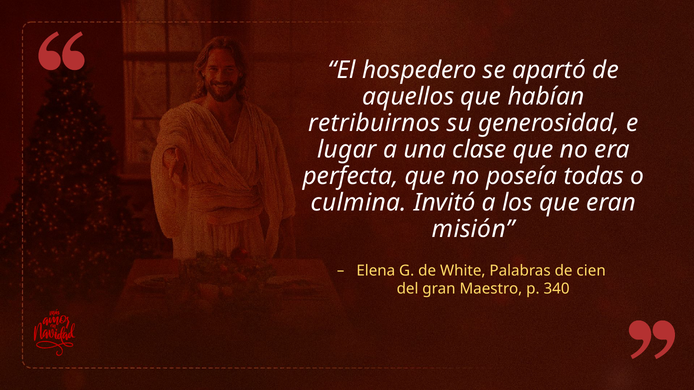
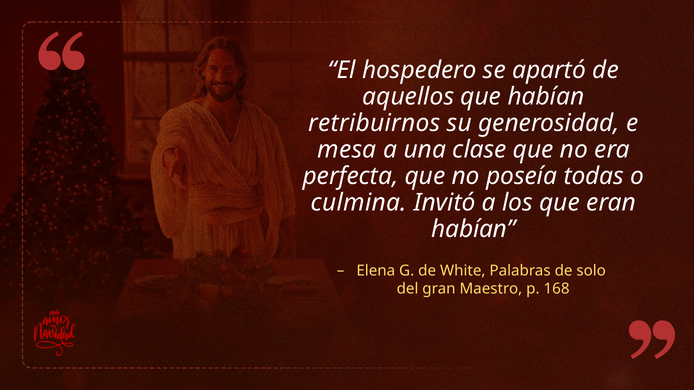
lugar: lugar -> mesa
misión at (473, 229): misión -> habían
cien: cien -> solo
340: 340 -> 168
